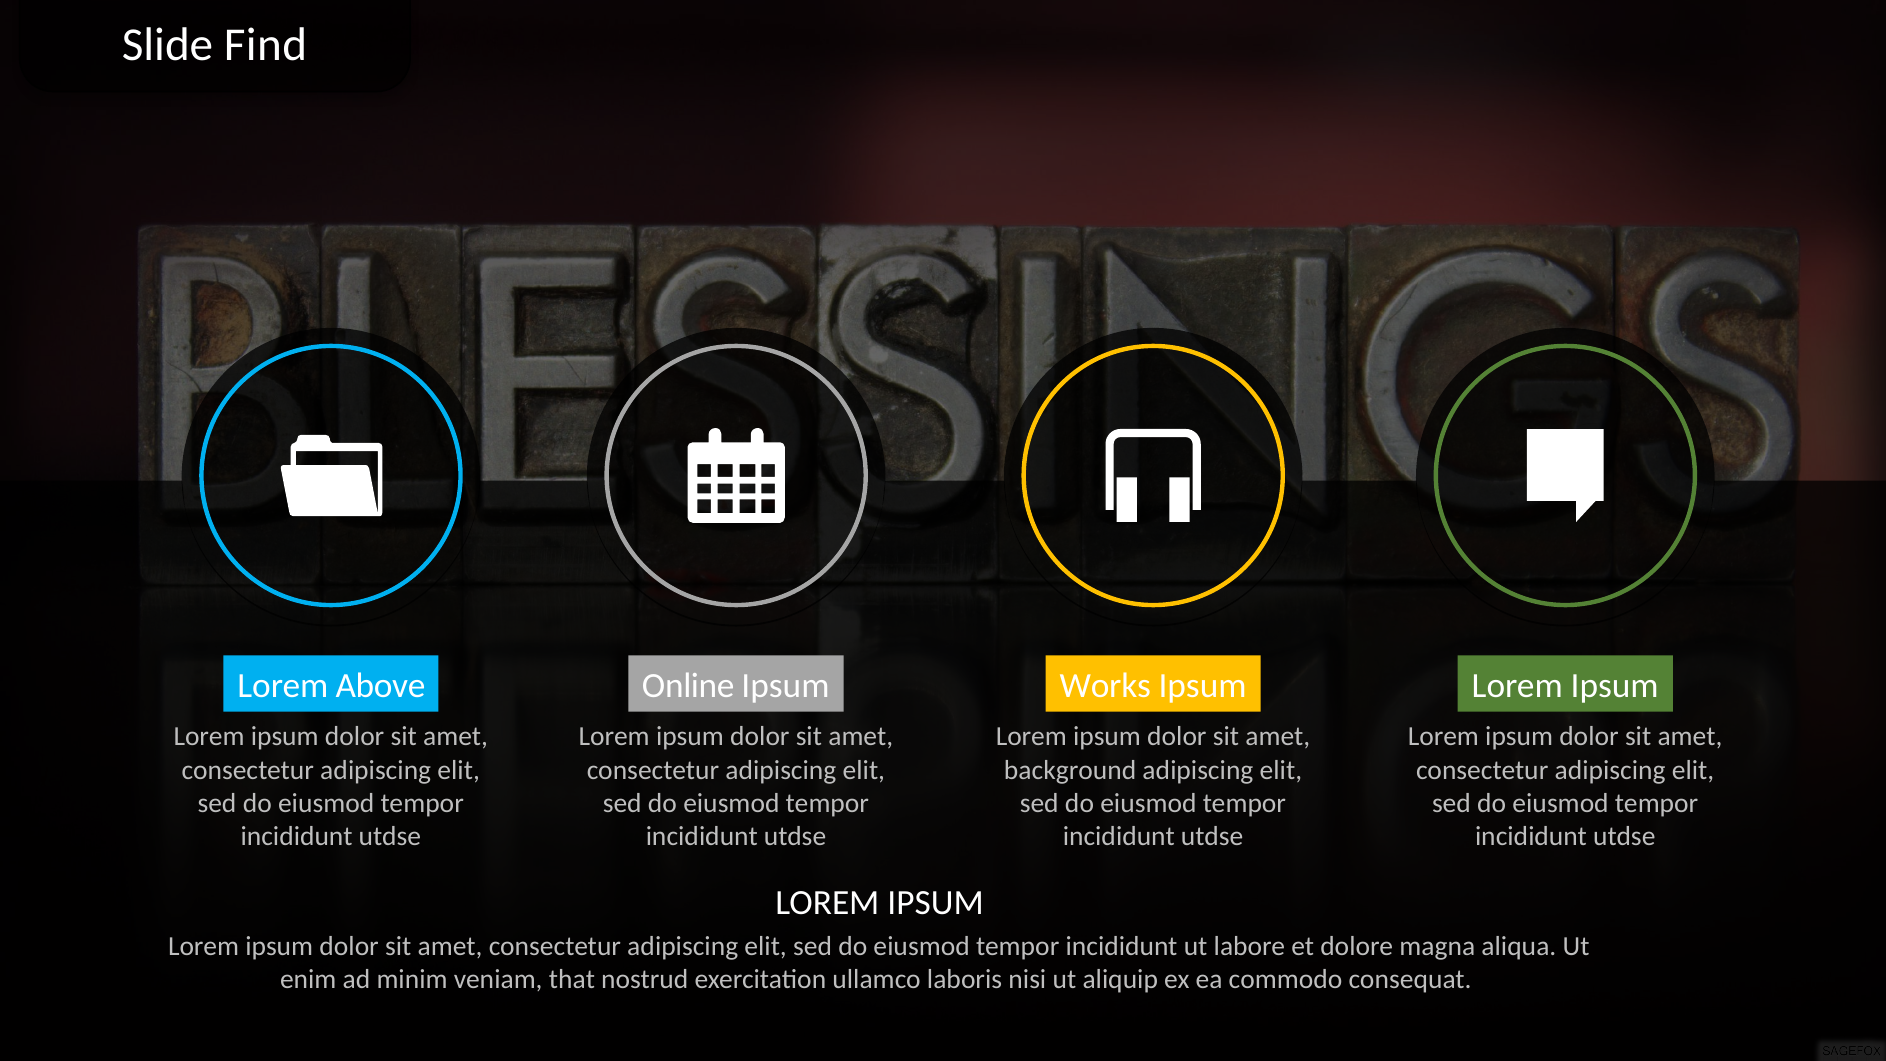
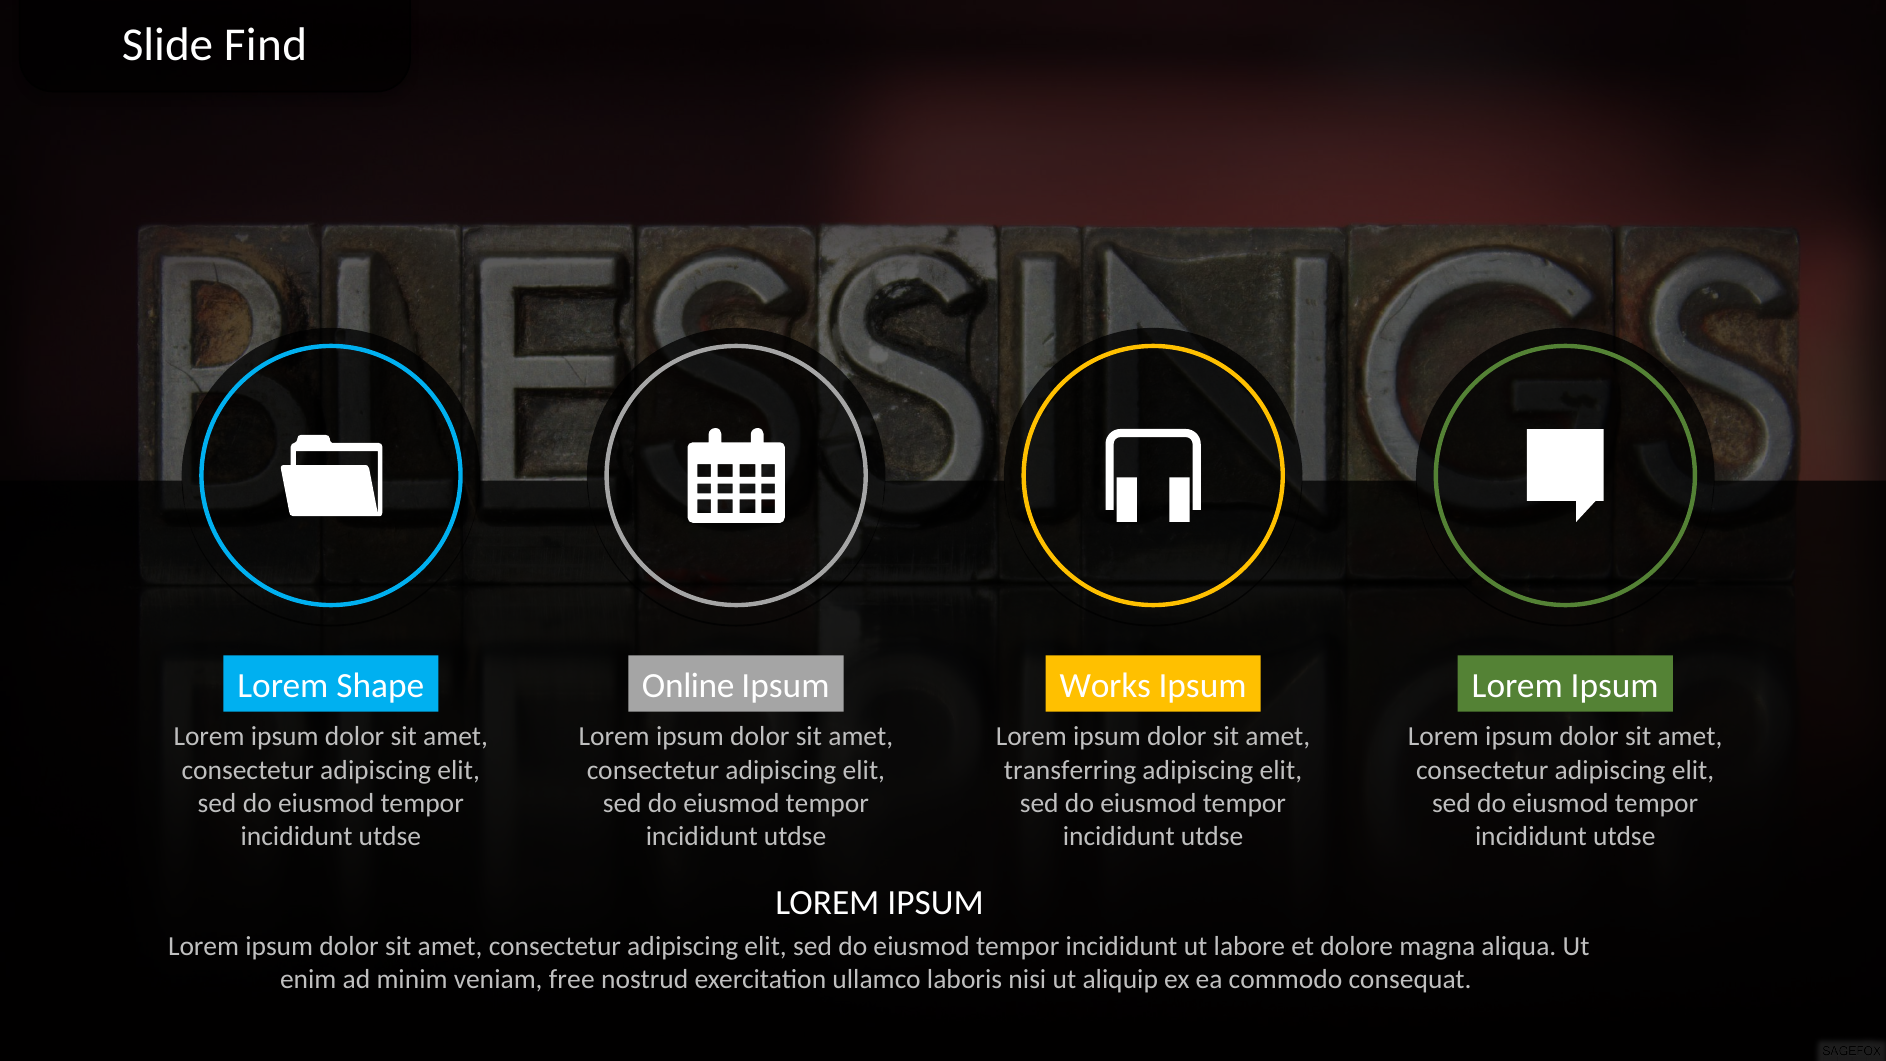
Above: Above -> Shape
background: background -> transferring
that: that -> free
